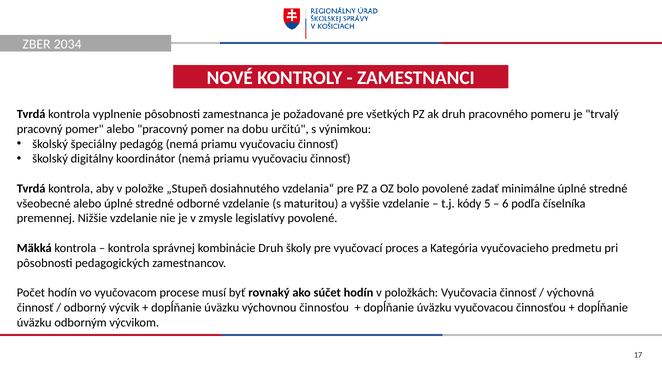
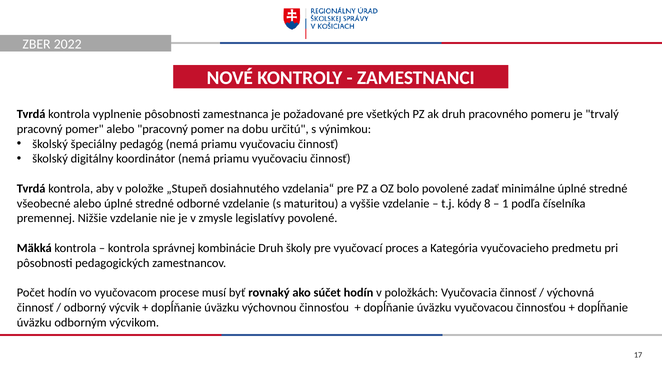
2034: 2034 -> 2022
5: 5 -> 8
6: 6 -> 1
